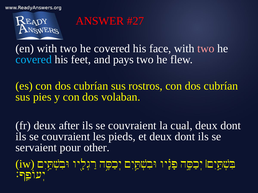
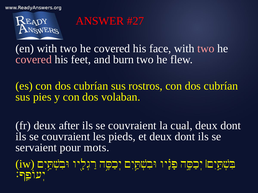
covered at (34, 60) colour: light blue -> pink
pays: pays -> burn
other: other -> mots
